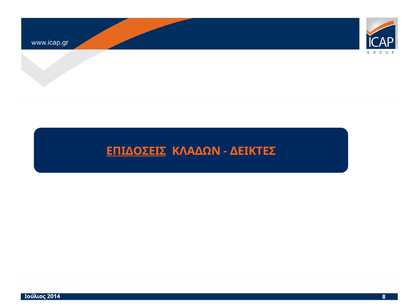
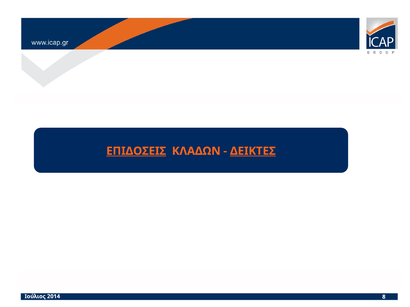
ΔΕΙΚΤΕΣ underline: none -> present
